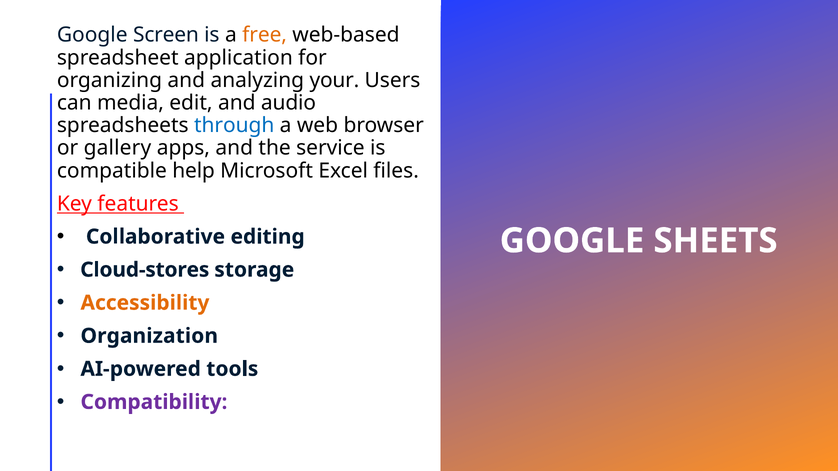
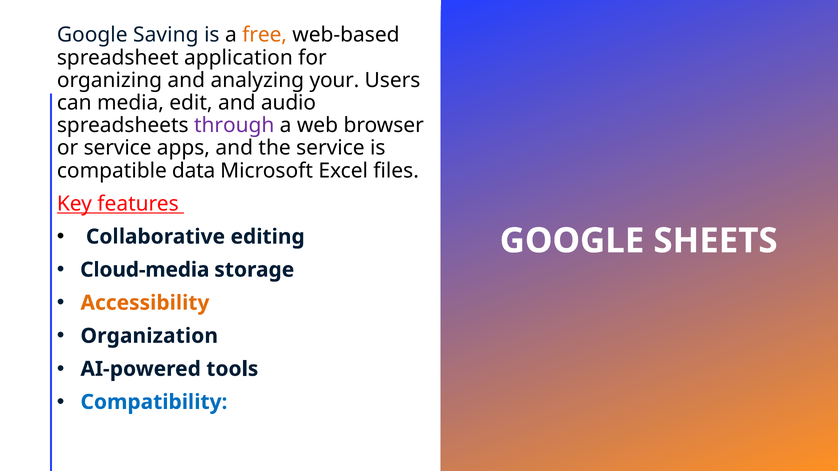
Screen: Screen -> Saving
through colour: blue -> purple
or gallery: gallery -> service
help: help -> data
Cloud-stores: Cloud-stores -> Cloud-media
Compatibility colour: purple -> blue
